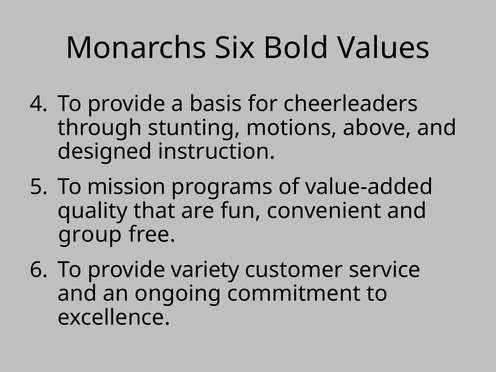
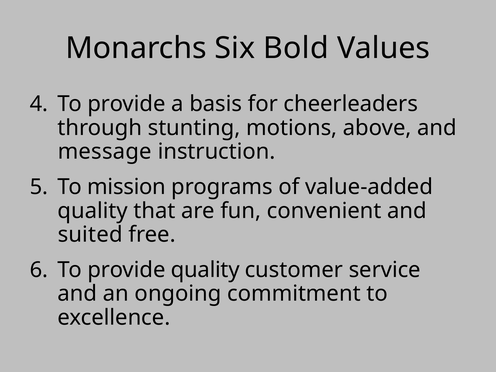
designed: designed -> message
group: group -> suited
provide variety: variety -> quality
